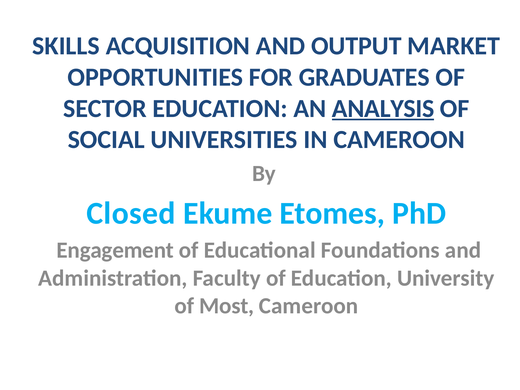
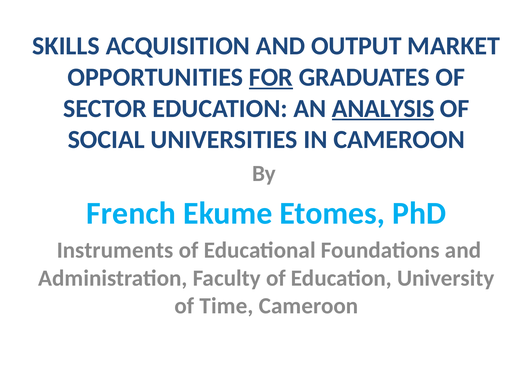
FOR underline: none -> present
Closed: Closed -> French
Engagement: Engagement -> Instruments
Most: Most -> Time
